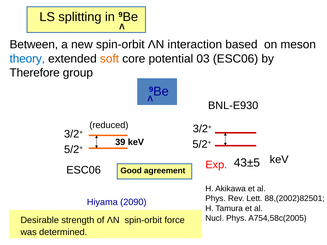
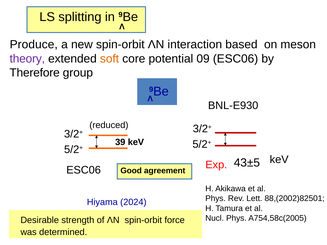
Between: Between -> Produce
theory colour: blue -> purple
03: 03 -> 09
2090: 2090 -> 2024
